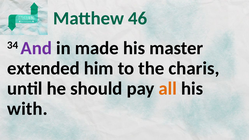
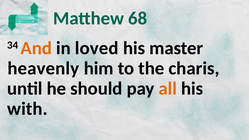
46: 46 -> 68
And colour: purple -> orange
made: made -> loved
extended: extended -> heavenly
